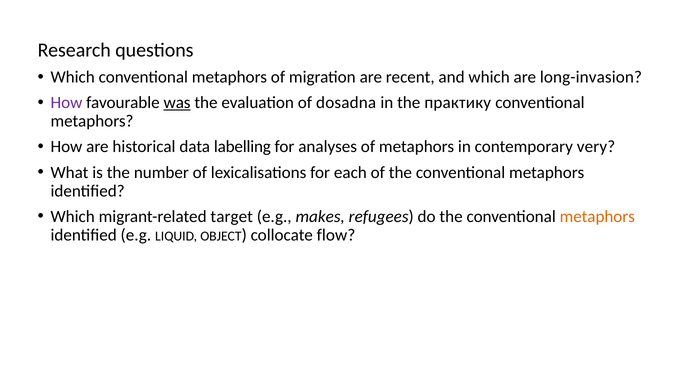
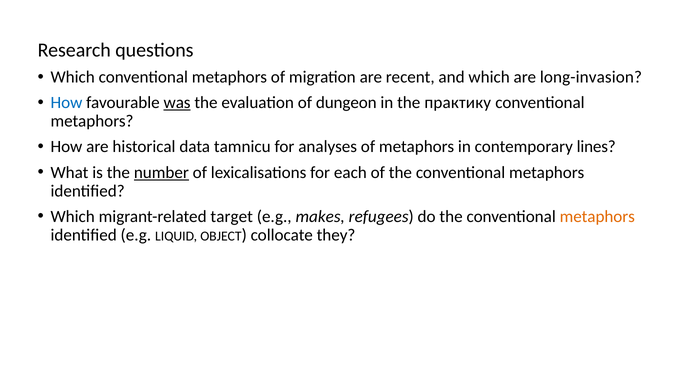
How at (66, 103) colour: purple -> blue
dosadna: dosadna -> dungeon
labelling: labelling -> tamnicu
very: very -> lines
number underline: none -> present
flow: flow -> they
